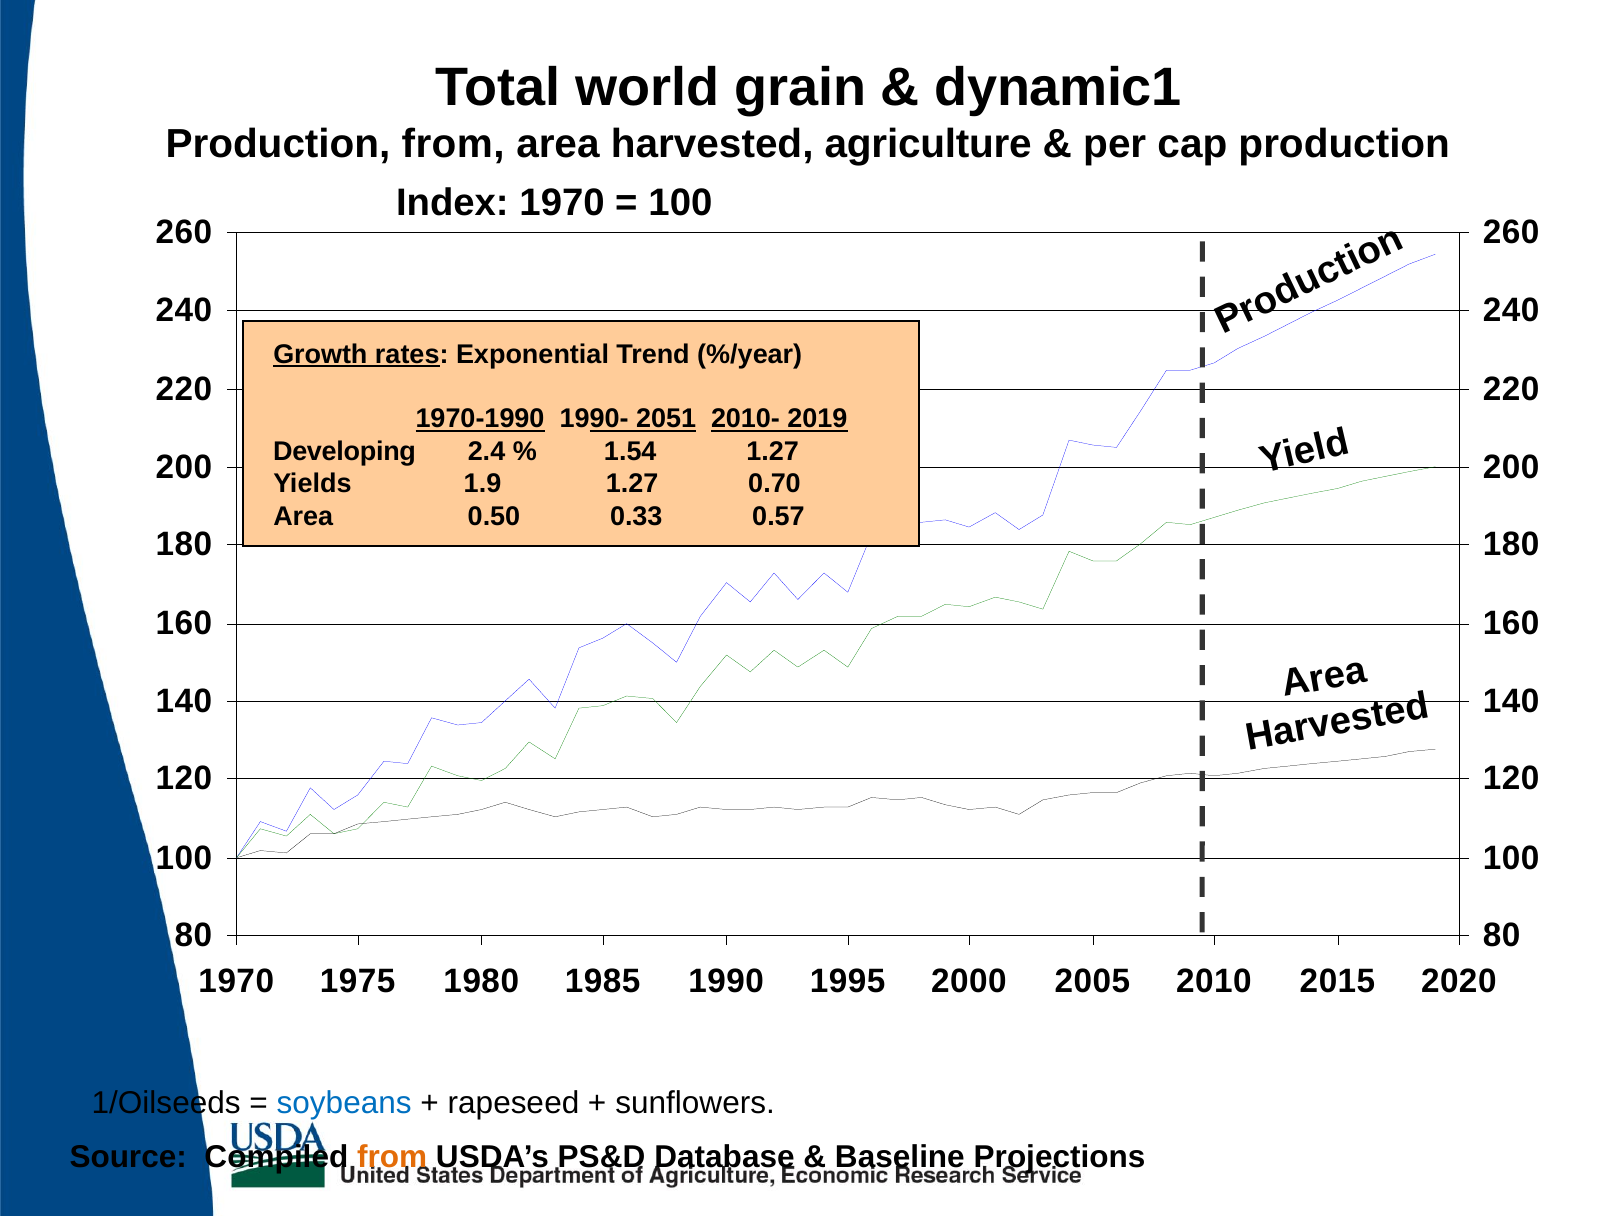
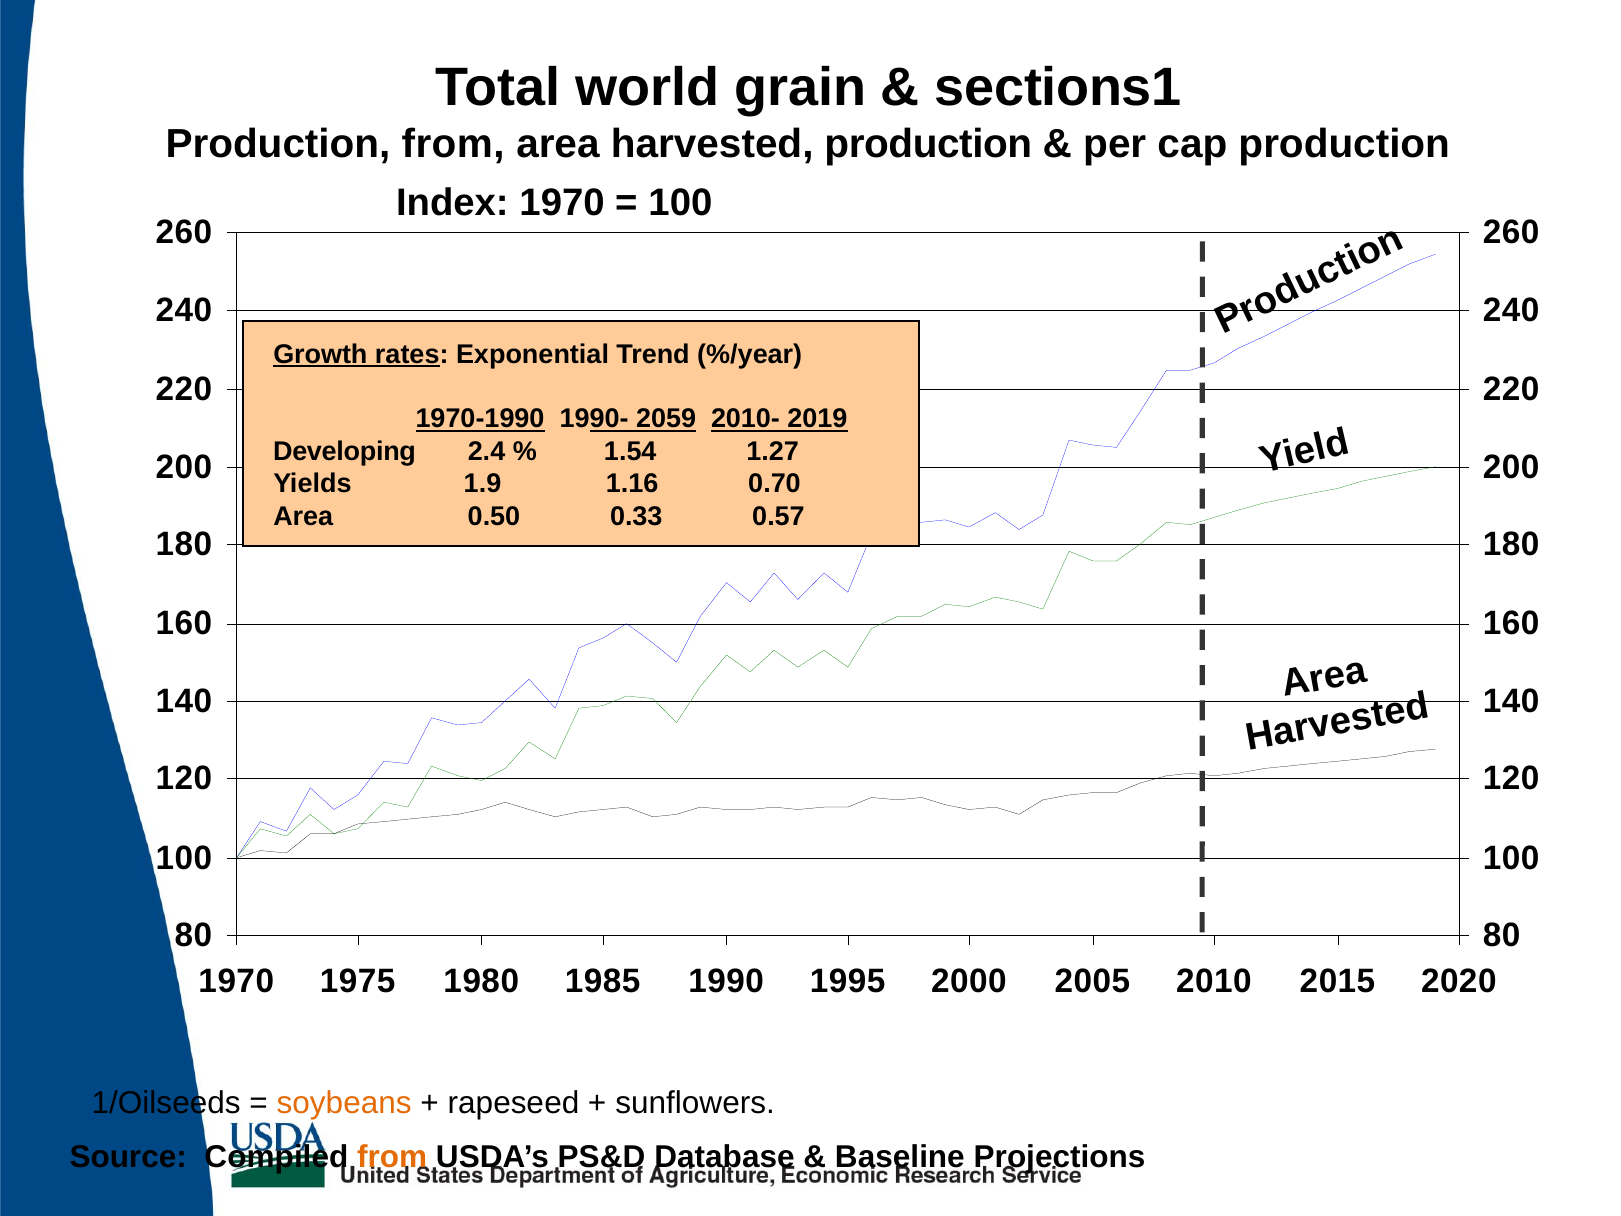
dynamic1: dynamic1 -> sections1
harvested agriculture: agriculture -> production
2051: 2051 -> 2059
1.9 1.27: 1.27 -> 1.16
soybeans colour: blue -> orange
